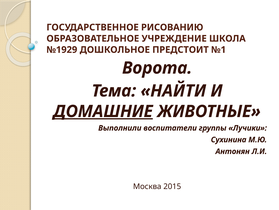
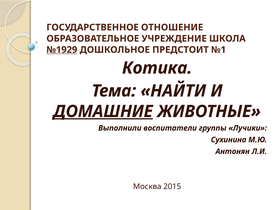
РИСОВАНИЮ: РИСОВАНИЮ -> ОТНОШЕНИЕ
№1929 underline: none -> present
Ворота: Ворота -> Котика
